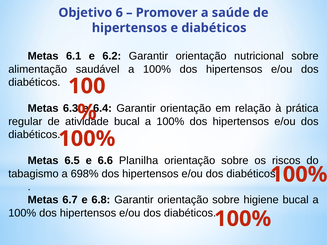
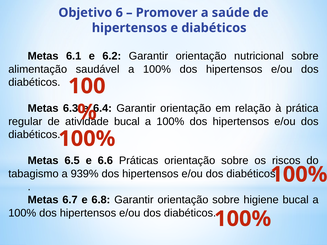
Planilha: Planilha -> Práticas
698%: 698% -> 939%
